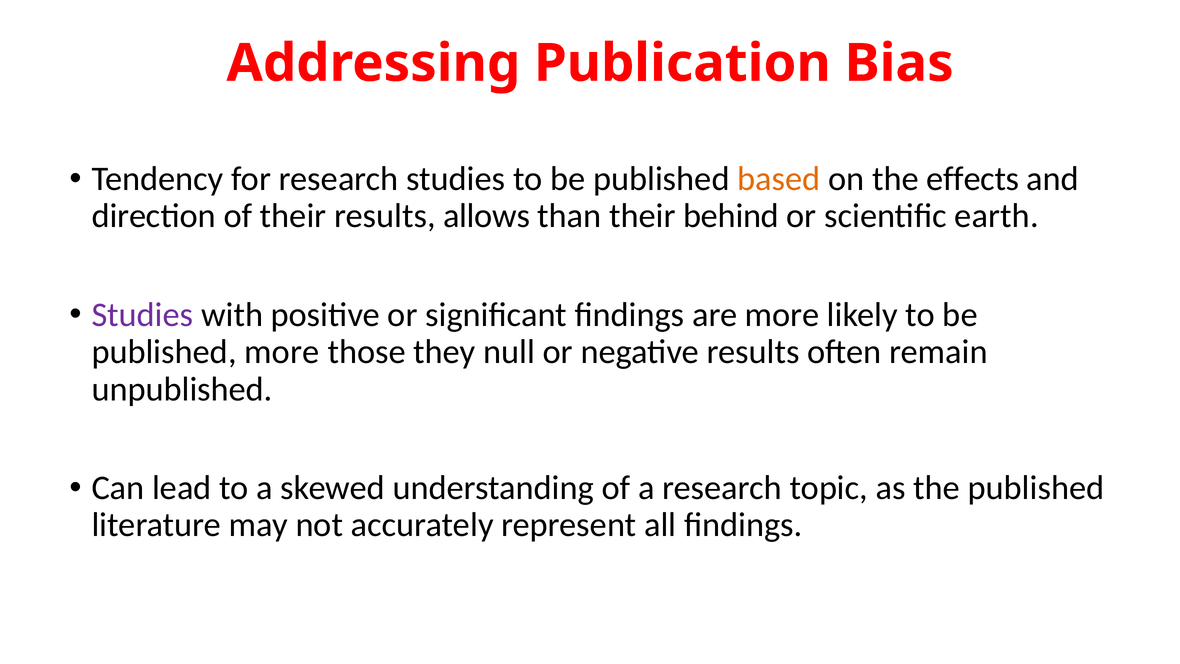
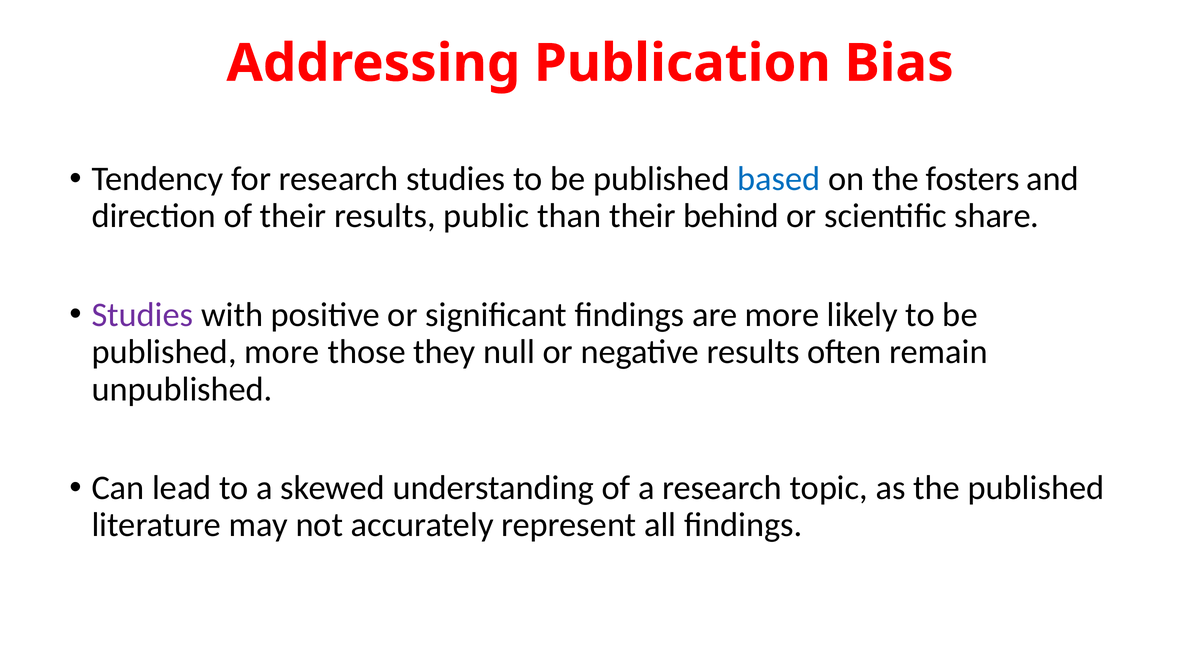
based colour: orange -> blue
effects: effects -> fosters
allows: allows -> public
earth: earth -> share
